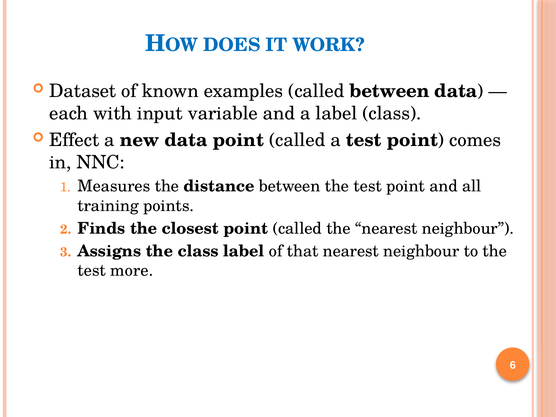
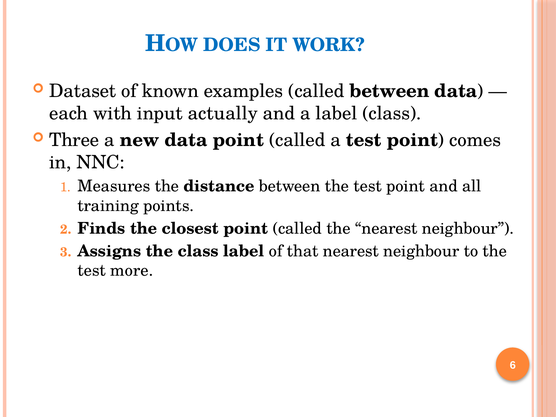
variable: variable -> actually
Effect: Effect -> Three
